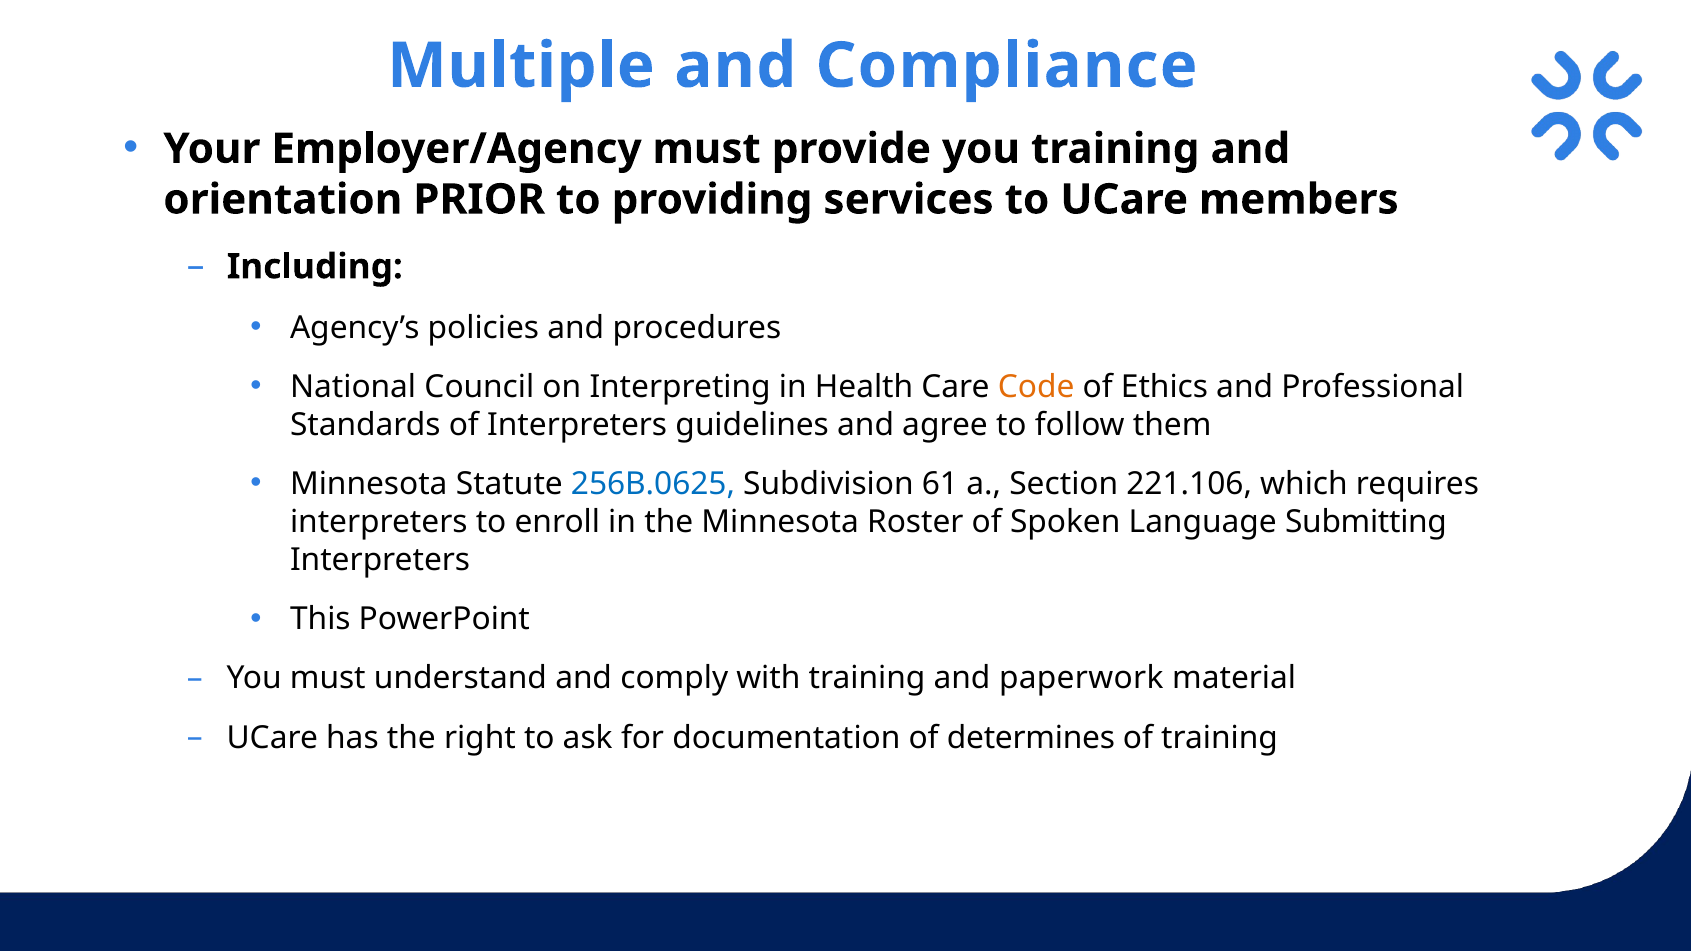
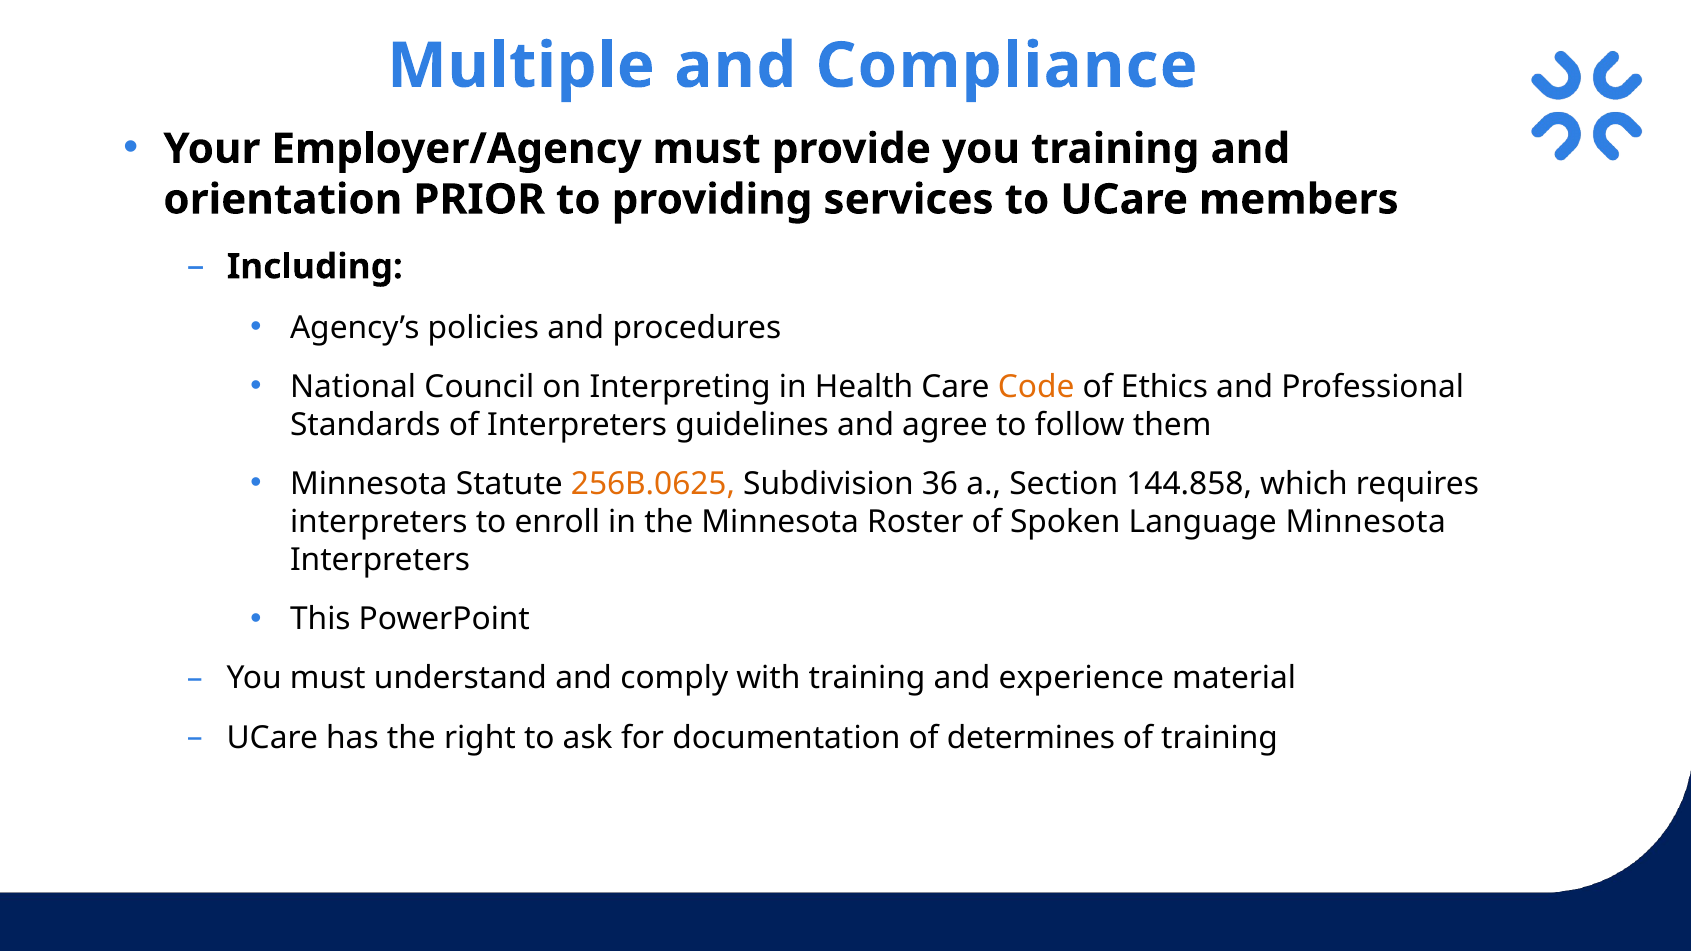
256B.0625 colour: blue -> orange
61: 61 -> 36
221.106: 221.106 -> 144.858
Language Submitting: Submitting -> Minnesota
paperwork: paperwork -> experience
